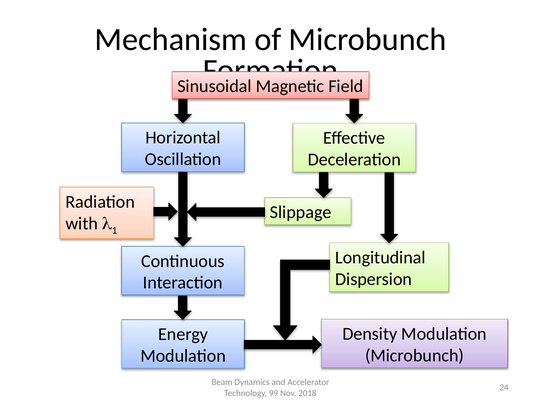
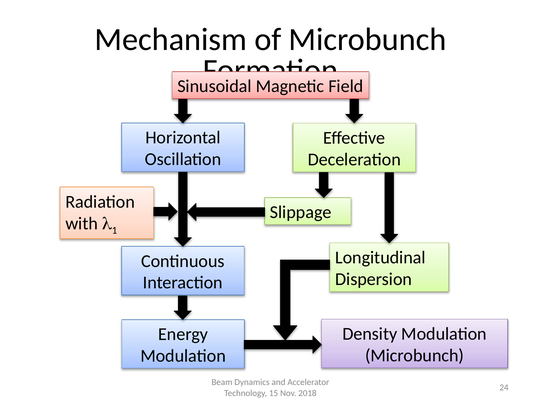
99: 99 -> 15
